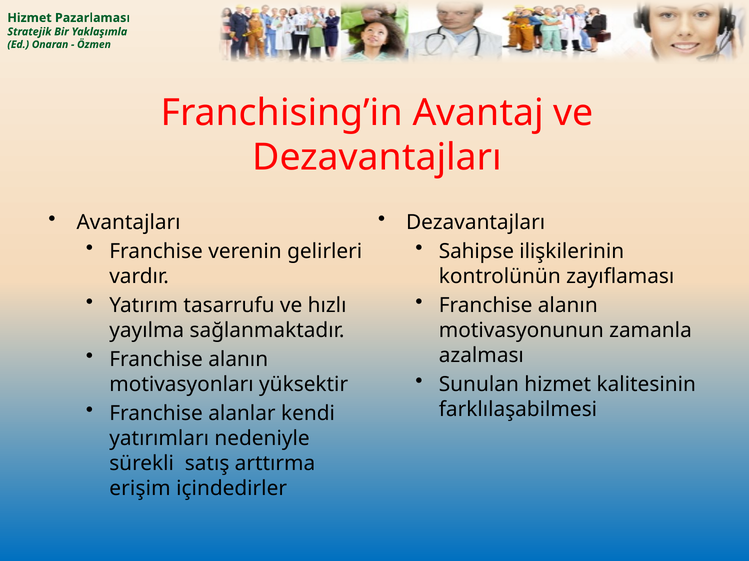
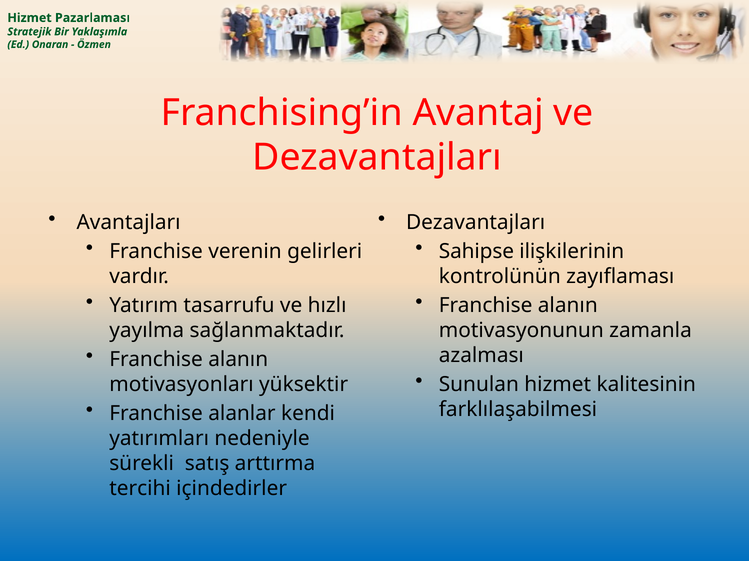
erişim: erişim -> tercihi
